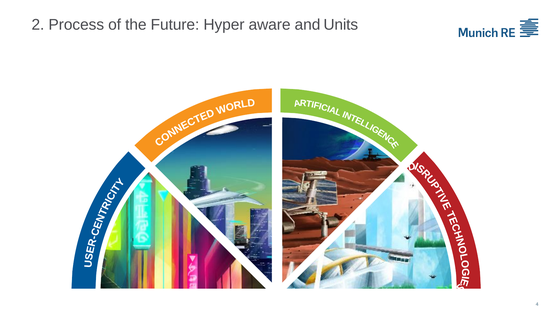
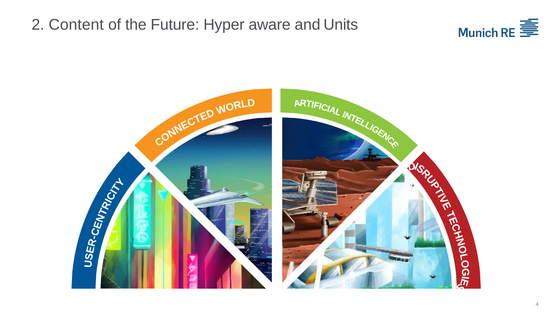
Process: Process -> Content
